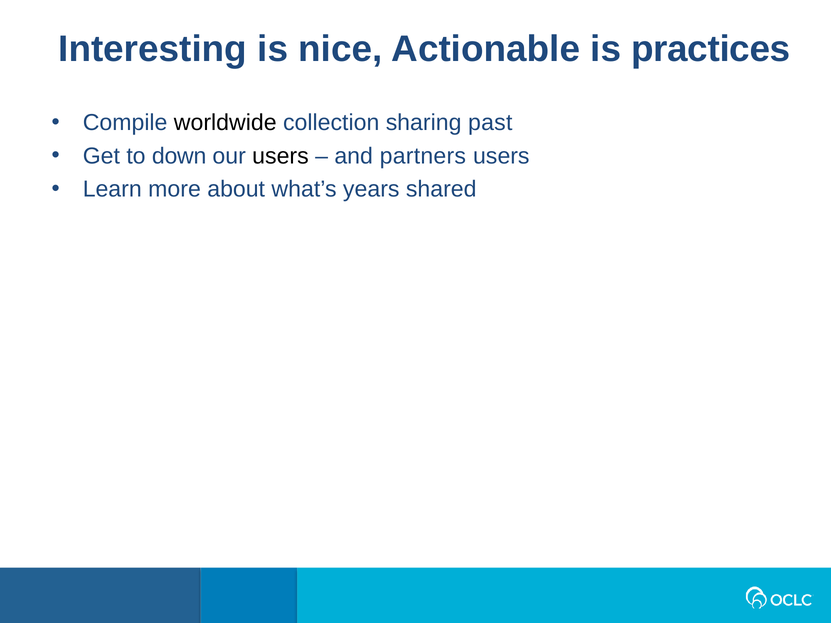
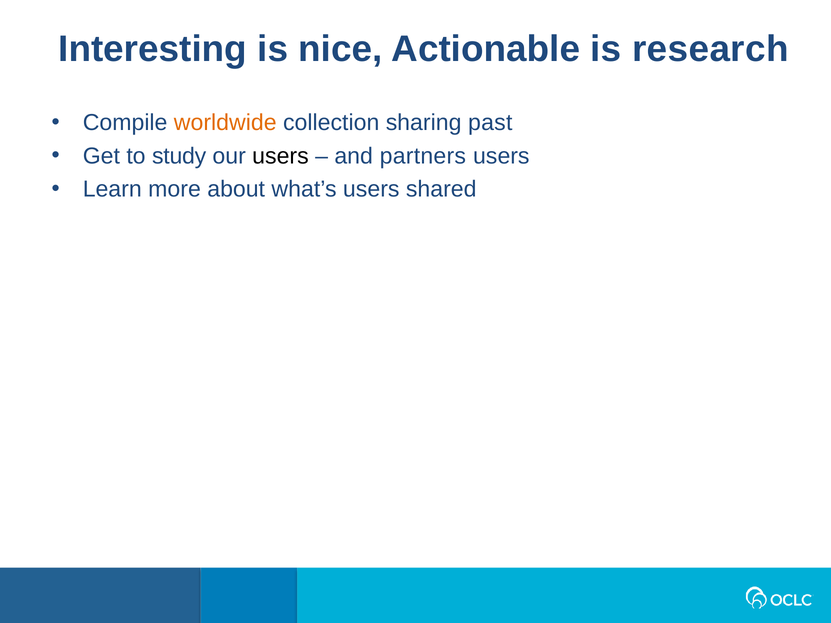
practices: practices -> research
worldwide colour: black -> orange
down: down -> study
what’s years: years -> users
